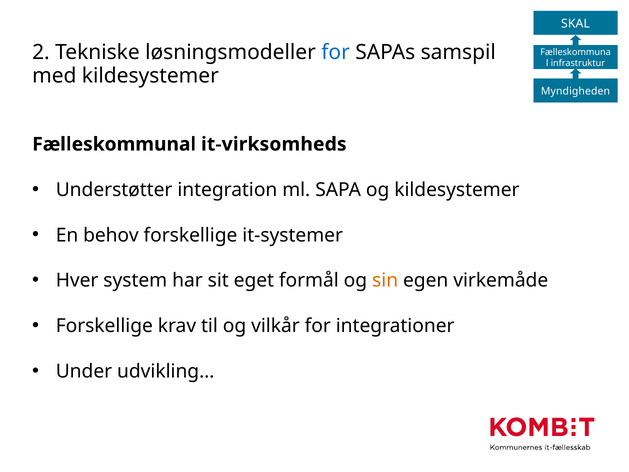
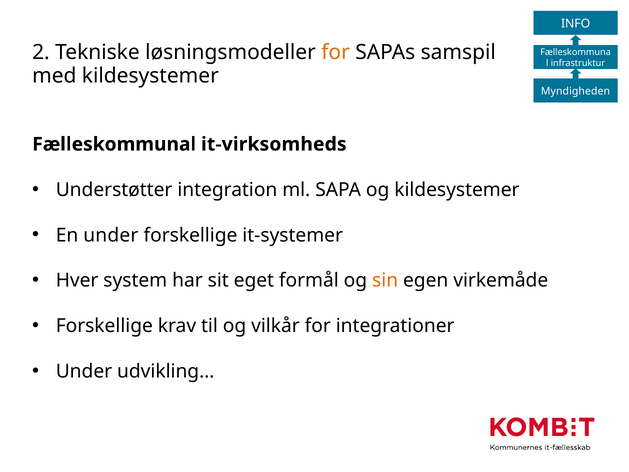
SKAL: SKAL -> INFO
for at (336, 52) colour: blue -> orange
En behov: behov -> under
